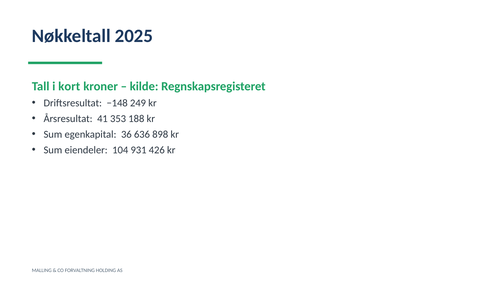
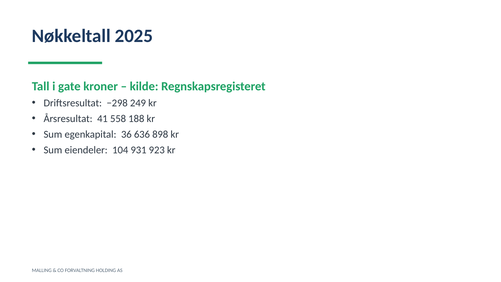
kort: kort -> gate
−148: −148 -> −298
353: 353 -> 558
426: 426 -> 923
